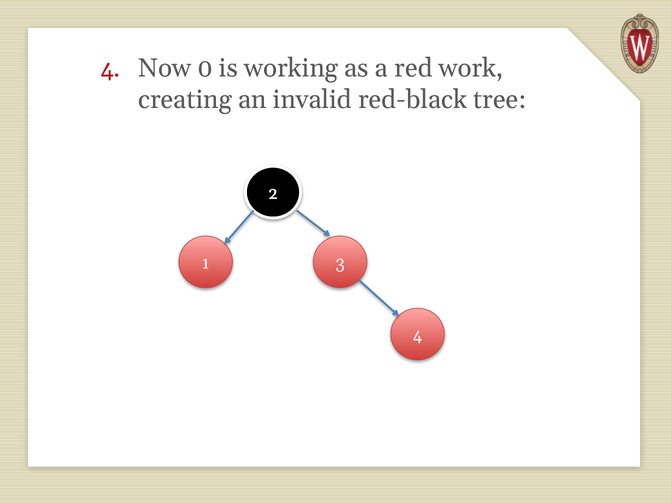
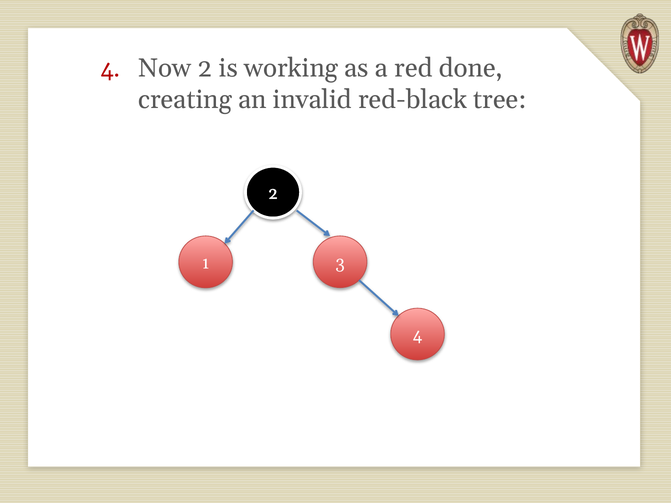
Now 0: 0 -> 2
work: work -> done
